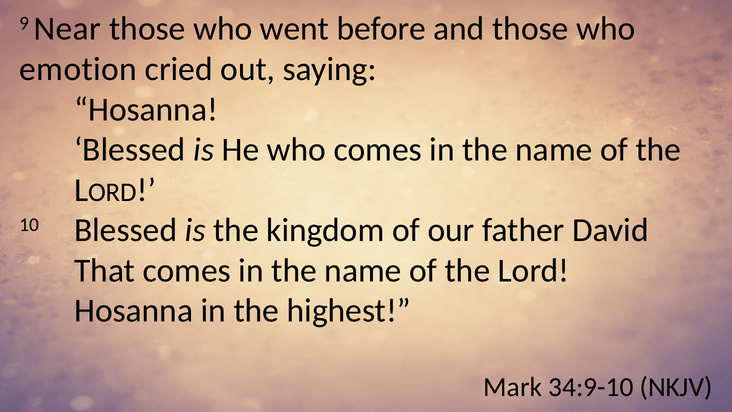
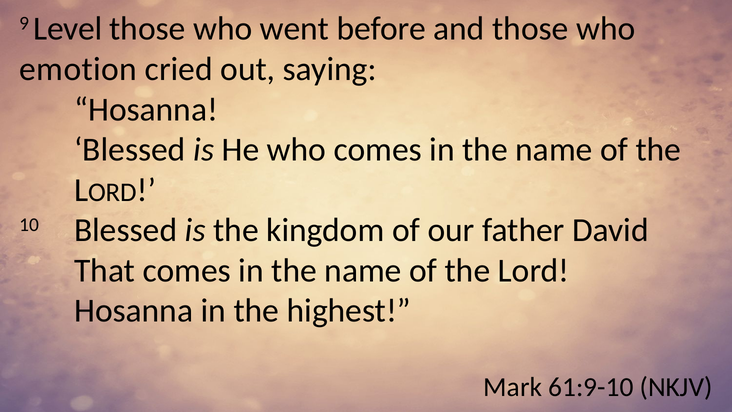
Near: Near -> Level
34:9-10: 34:9-10 -> 61:9-10
